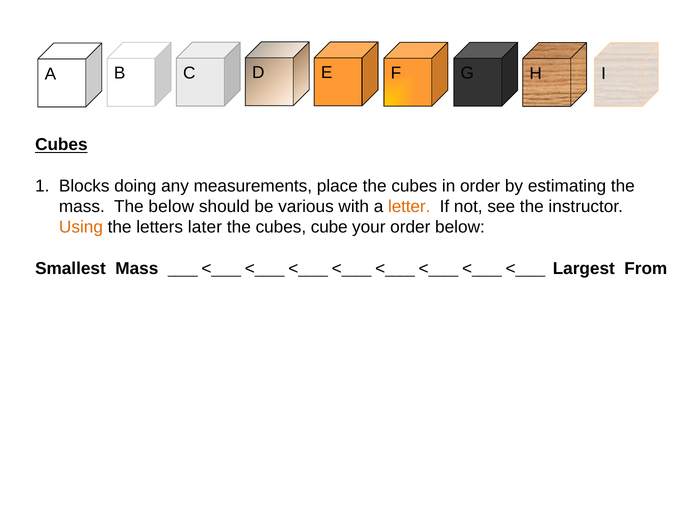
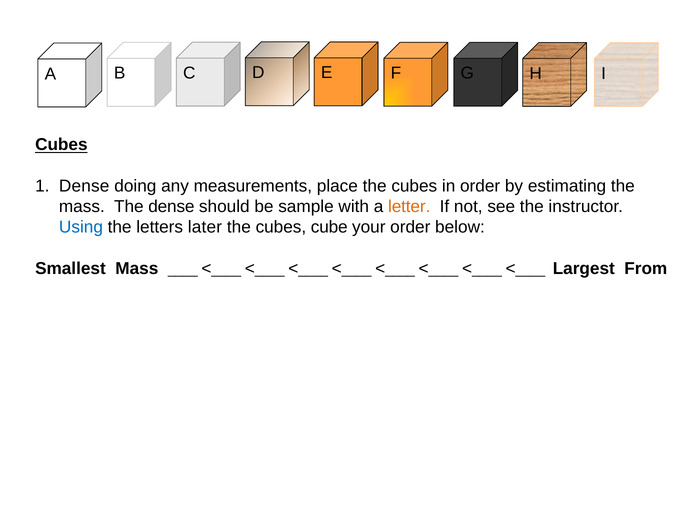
1 Blocks: Blocks -> Dense
The below: below -> dense
various: various -> sample
Using colour: orange -> blue
